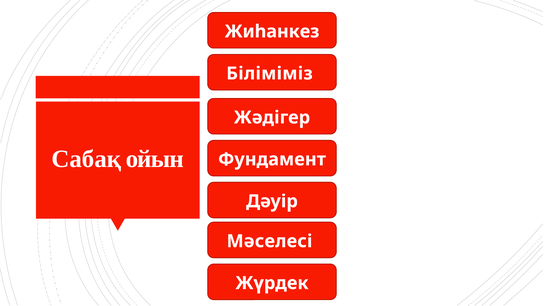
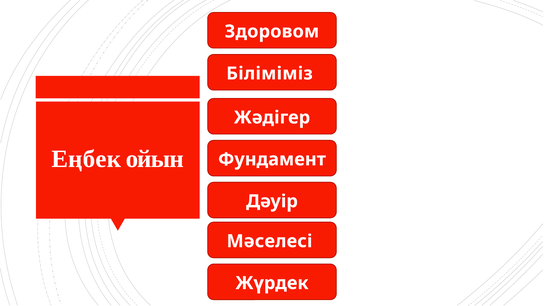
Жиһанкез: Жиһанкез -> Здоровом
Сабақ: Сабақ -> Еңбек
